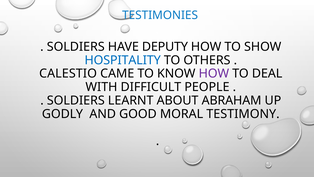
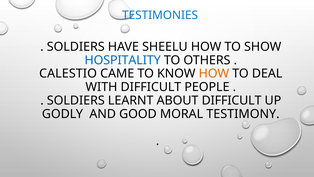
DEPUTY: DEPUTY -> SHEELU
HOW at (214, 73) colour: purple -> orange
ABOUT ABRAHAM: ABRAHAM -> DIFFICULT
